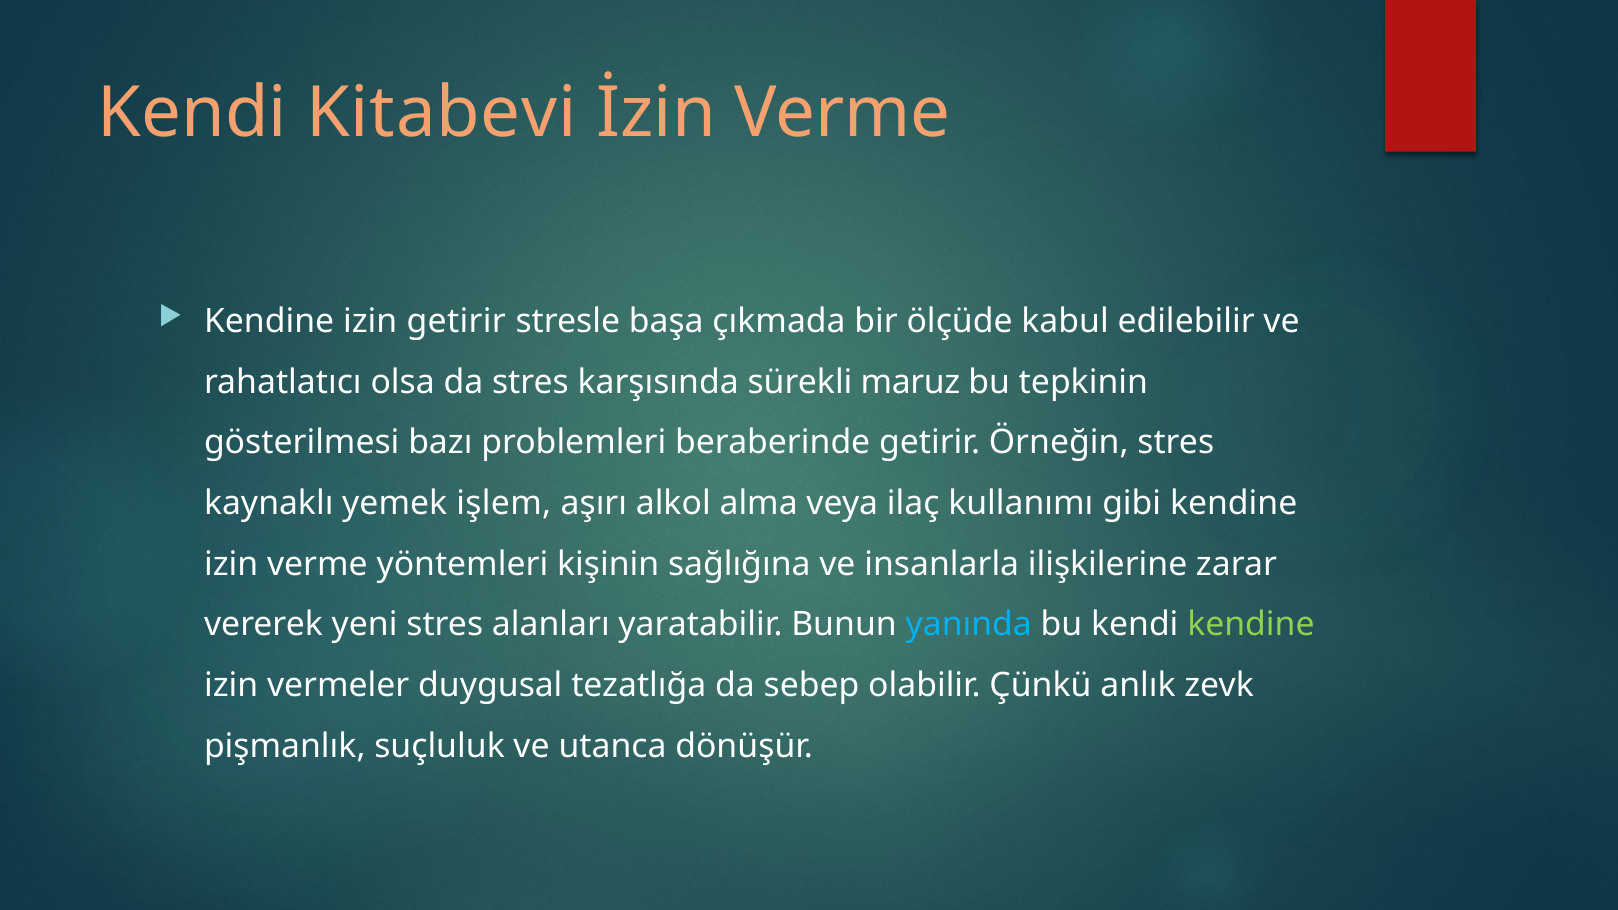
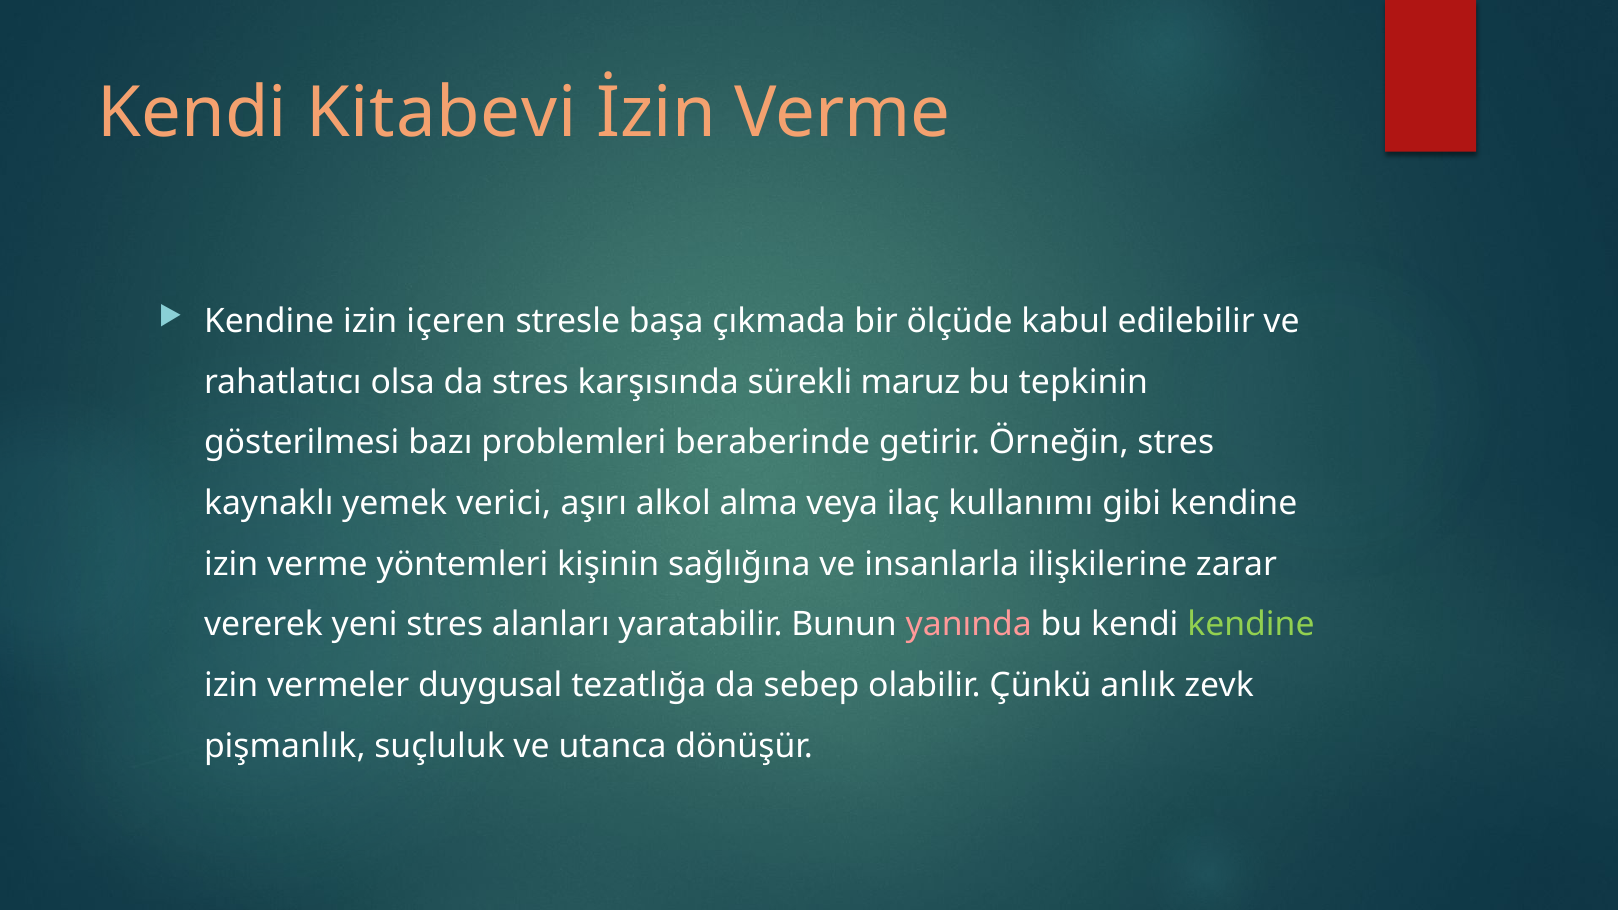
izin getirir: getirir -> içeren
işlem: işlem -> verici
yanında colour: light blue -> pink
